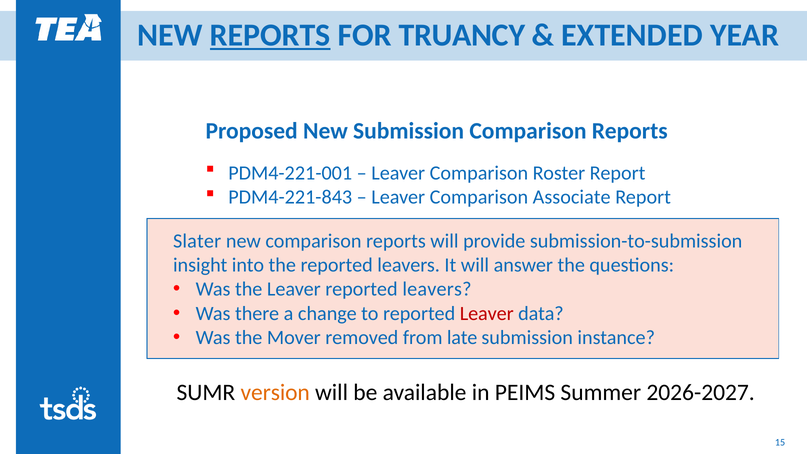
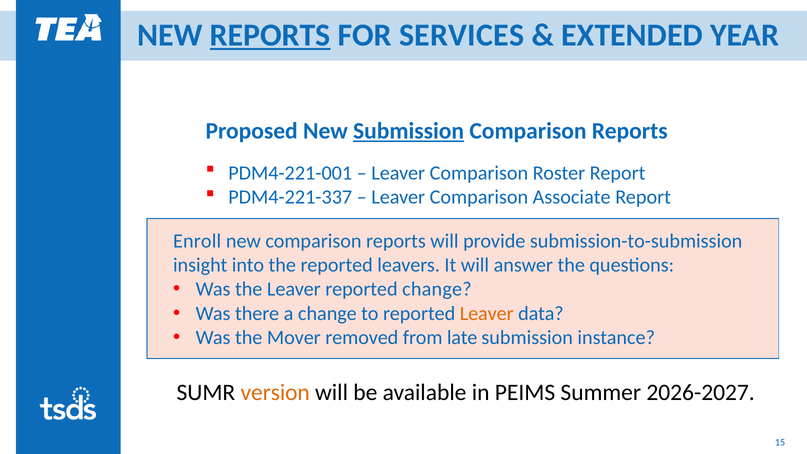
TRUANCY: TRUANCY -> SERVICES
Submission at (409, 131) underline: none -> present
PDM4-221-843: PDM4-221-843 -> PDM4-221-337
Slater: Slater -> Enroll
Leaver reported leavers: leavers -> change
Leaver at (487, 313) colour: red -> orange
